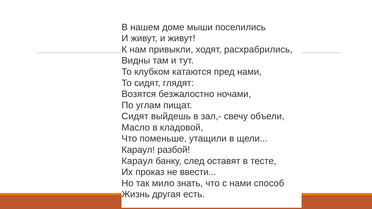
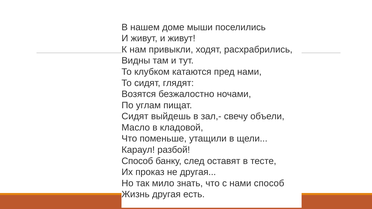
Караул at (137, 161): Караул -> Способ
не ввести: ввести -> другая
